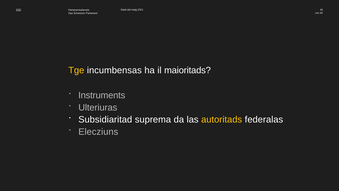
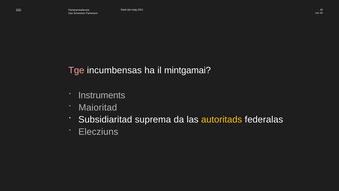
Tge colour: yellow -> pink
maioritads: maioritads -> mintgamai
Ulteriuras: Ulteriuras -> Maioritad
